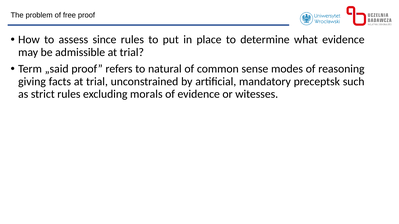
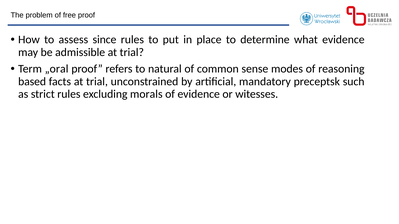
„said: „said -> „oral
giving: giving -> based
